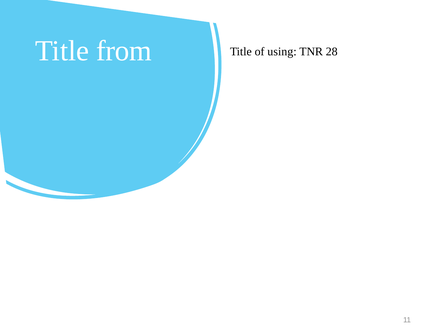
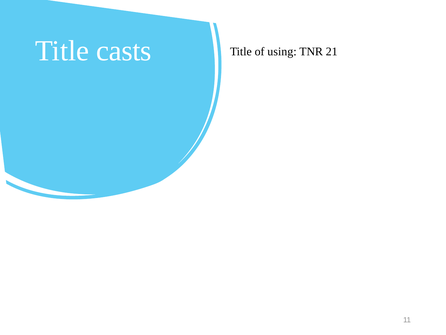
from: from -> casts
28: 28 -> 21
